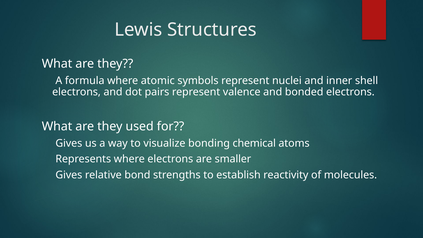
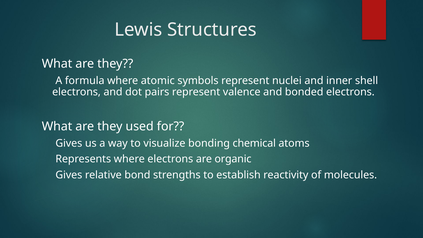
smaller: smaller -> organic
